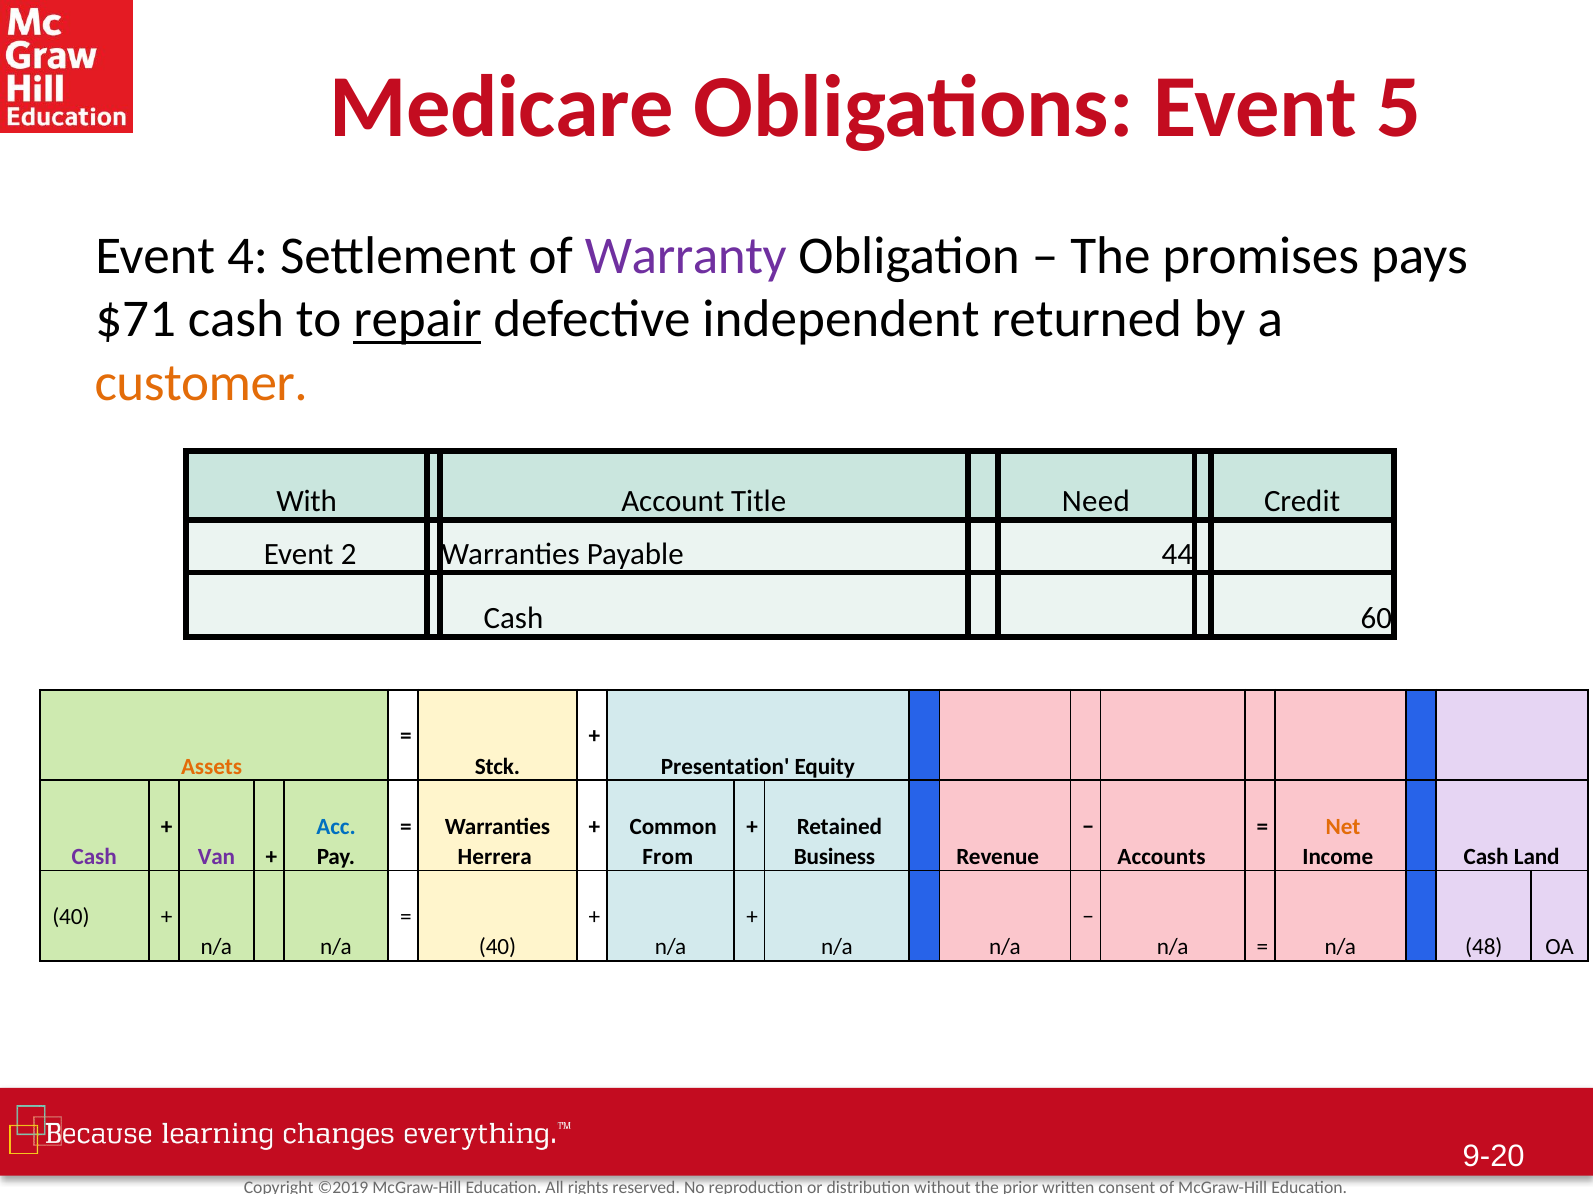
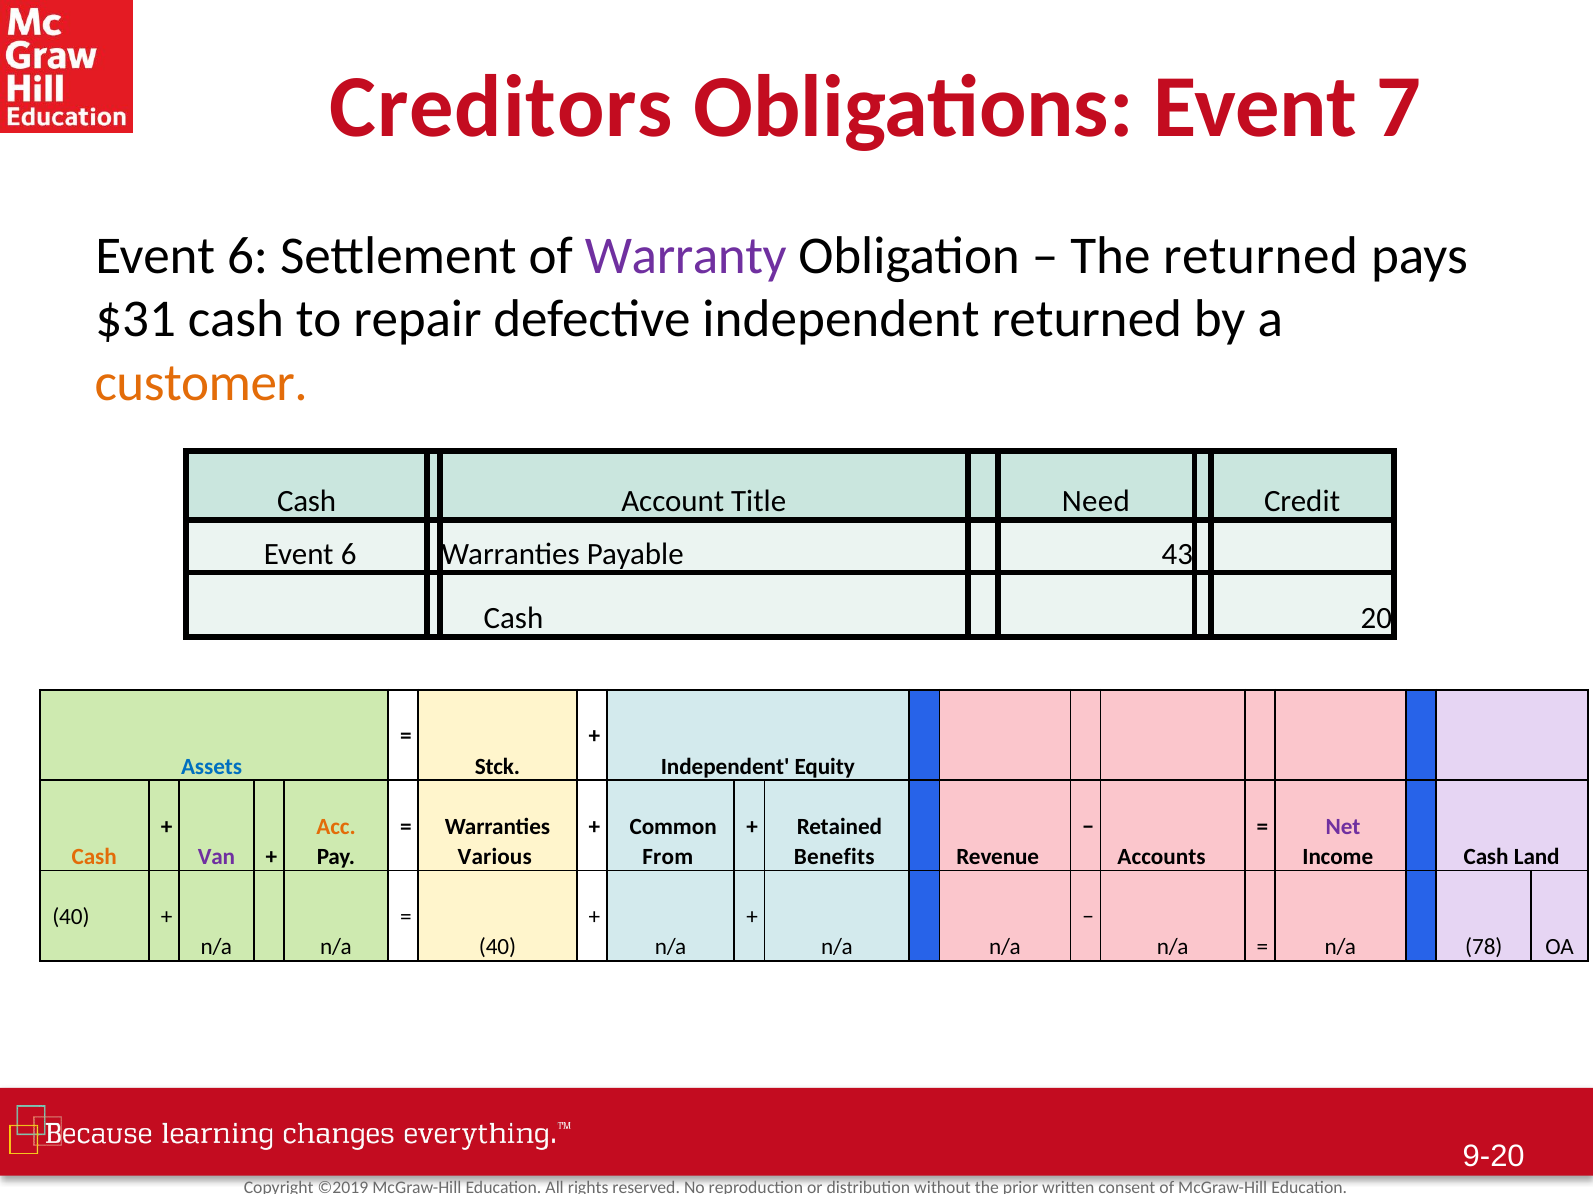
Medicare: Medicare -> Creditors
5: 5 -> 7
4 at (248, 256): 4 -> 6
The promises: promises -> returned
$71: $71 -> $31
repair underline: present -> none
With at (307, 502): With -> Cash
2 at (349, 554): 2 -> 6
44: 44 -> 43
60: 60 -> 20
Assets colour: orange -> blue
Presentation at (725, 767): Presentation -> Independent
Acc colour: blue -> orange
Net colour: orange -> purple
Cash at (94, 857) colour: purple -> orange
Herrera: Herrera -> Various
Business: Business -> Benefits
48: 48 -> 78
